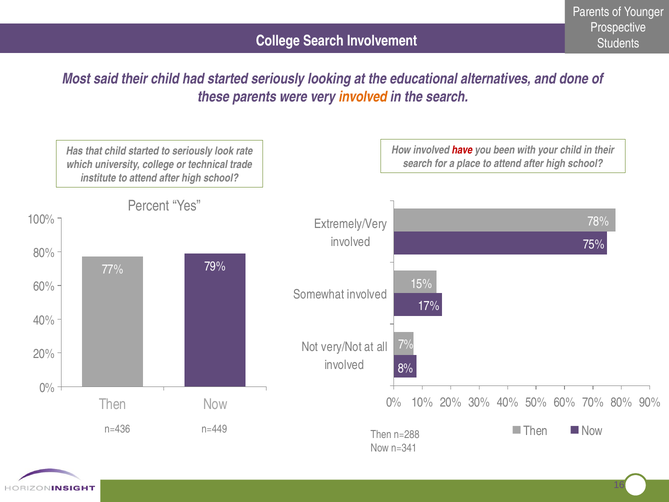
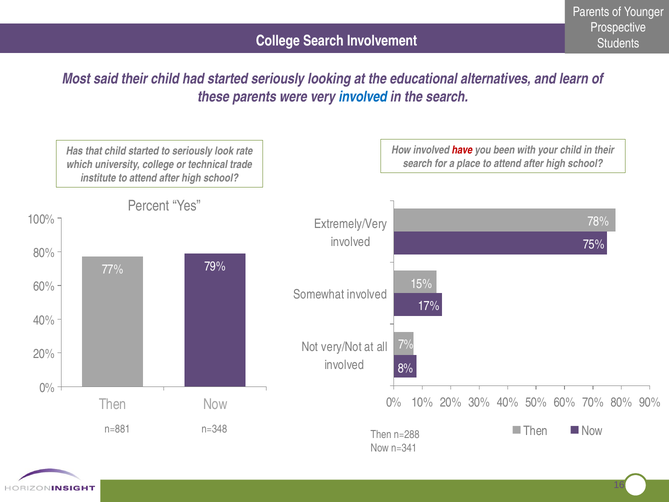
done: done -> learn
involved at (363, 97) colour: orange -> blue
n=436: n=436 -> n=881
n=449: n=449 -> n=348
